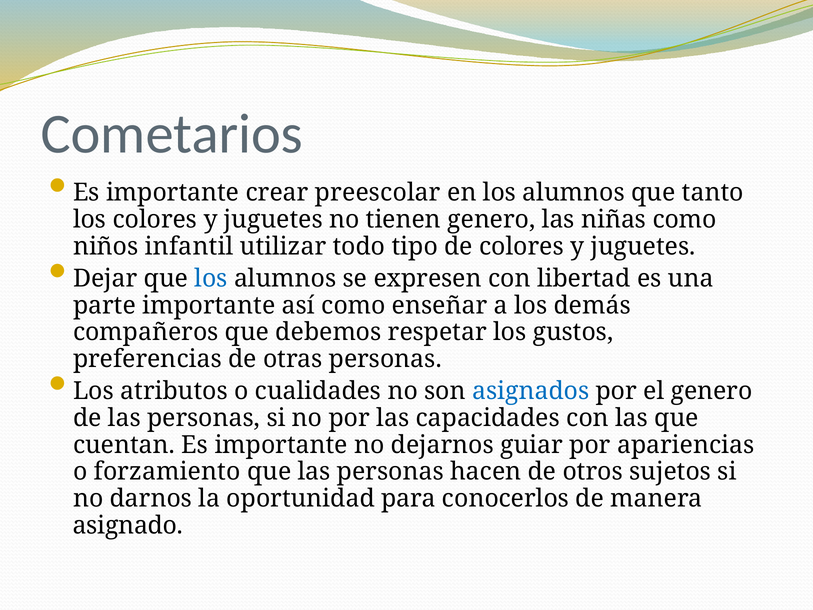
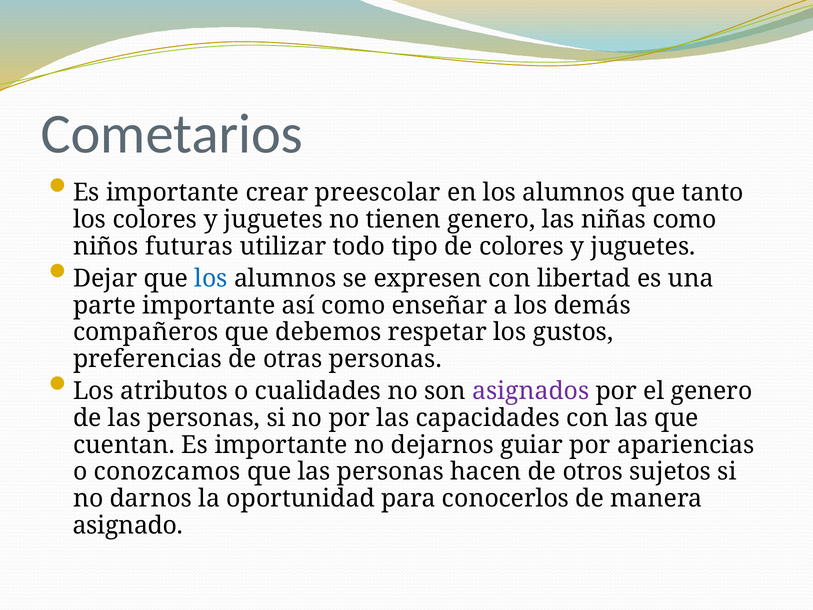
infantil: infantil -> futuras
asignados colour: blue -> purple
forzamiento: forzamiento -> conozcamos
